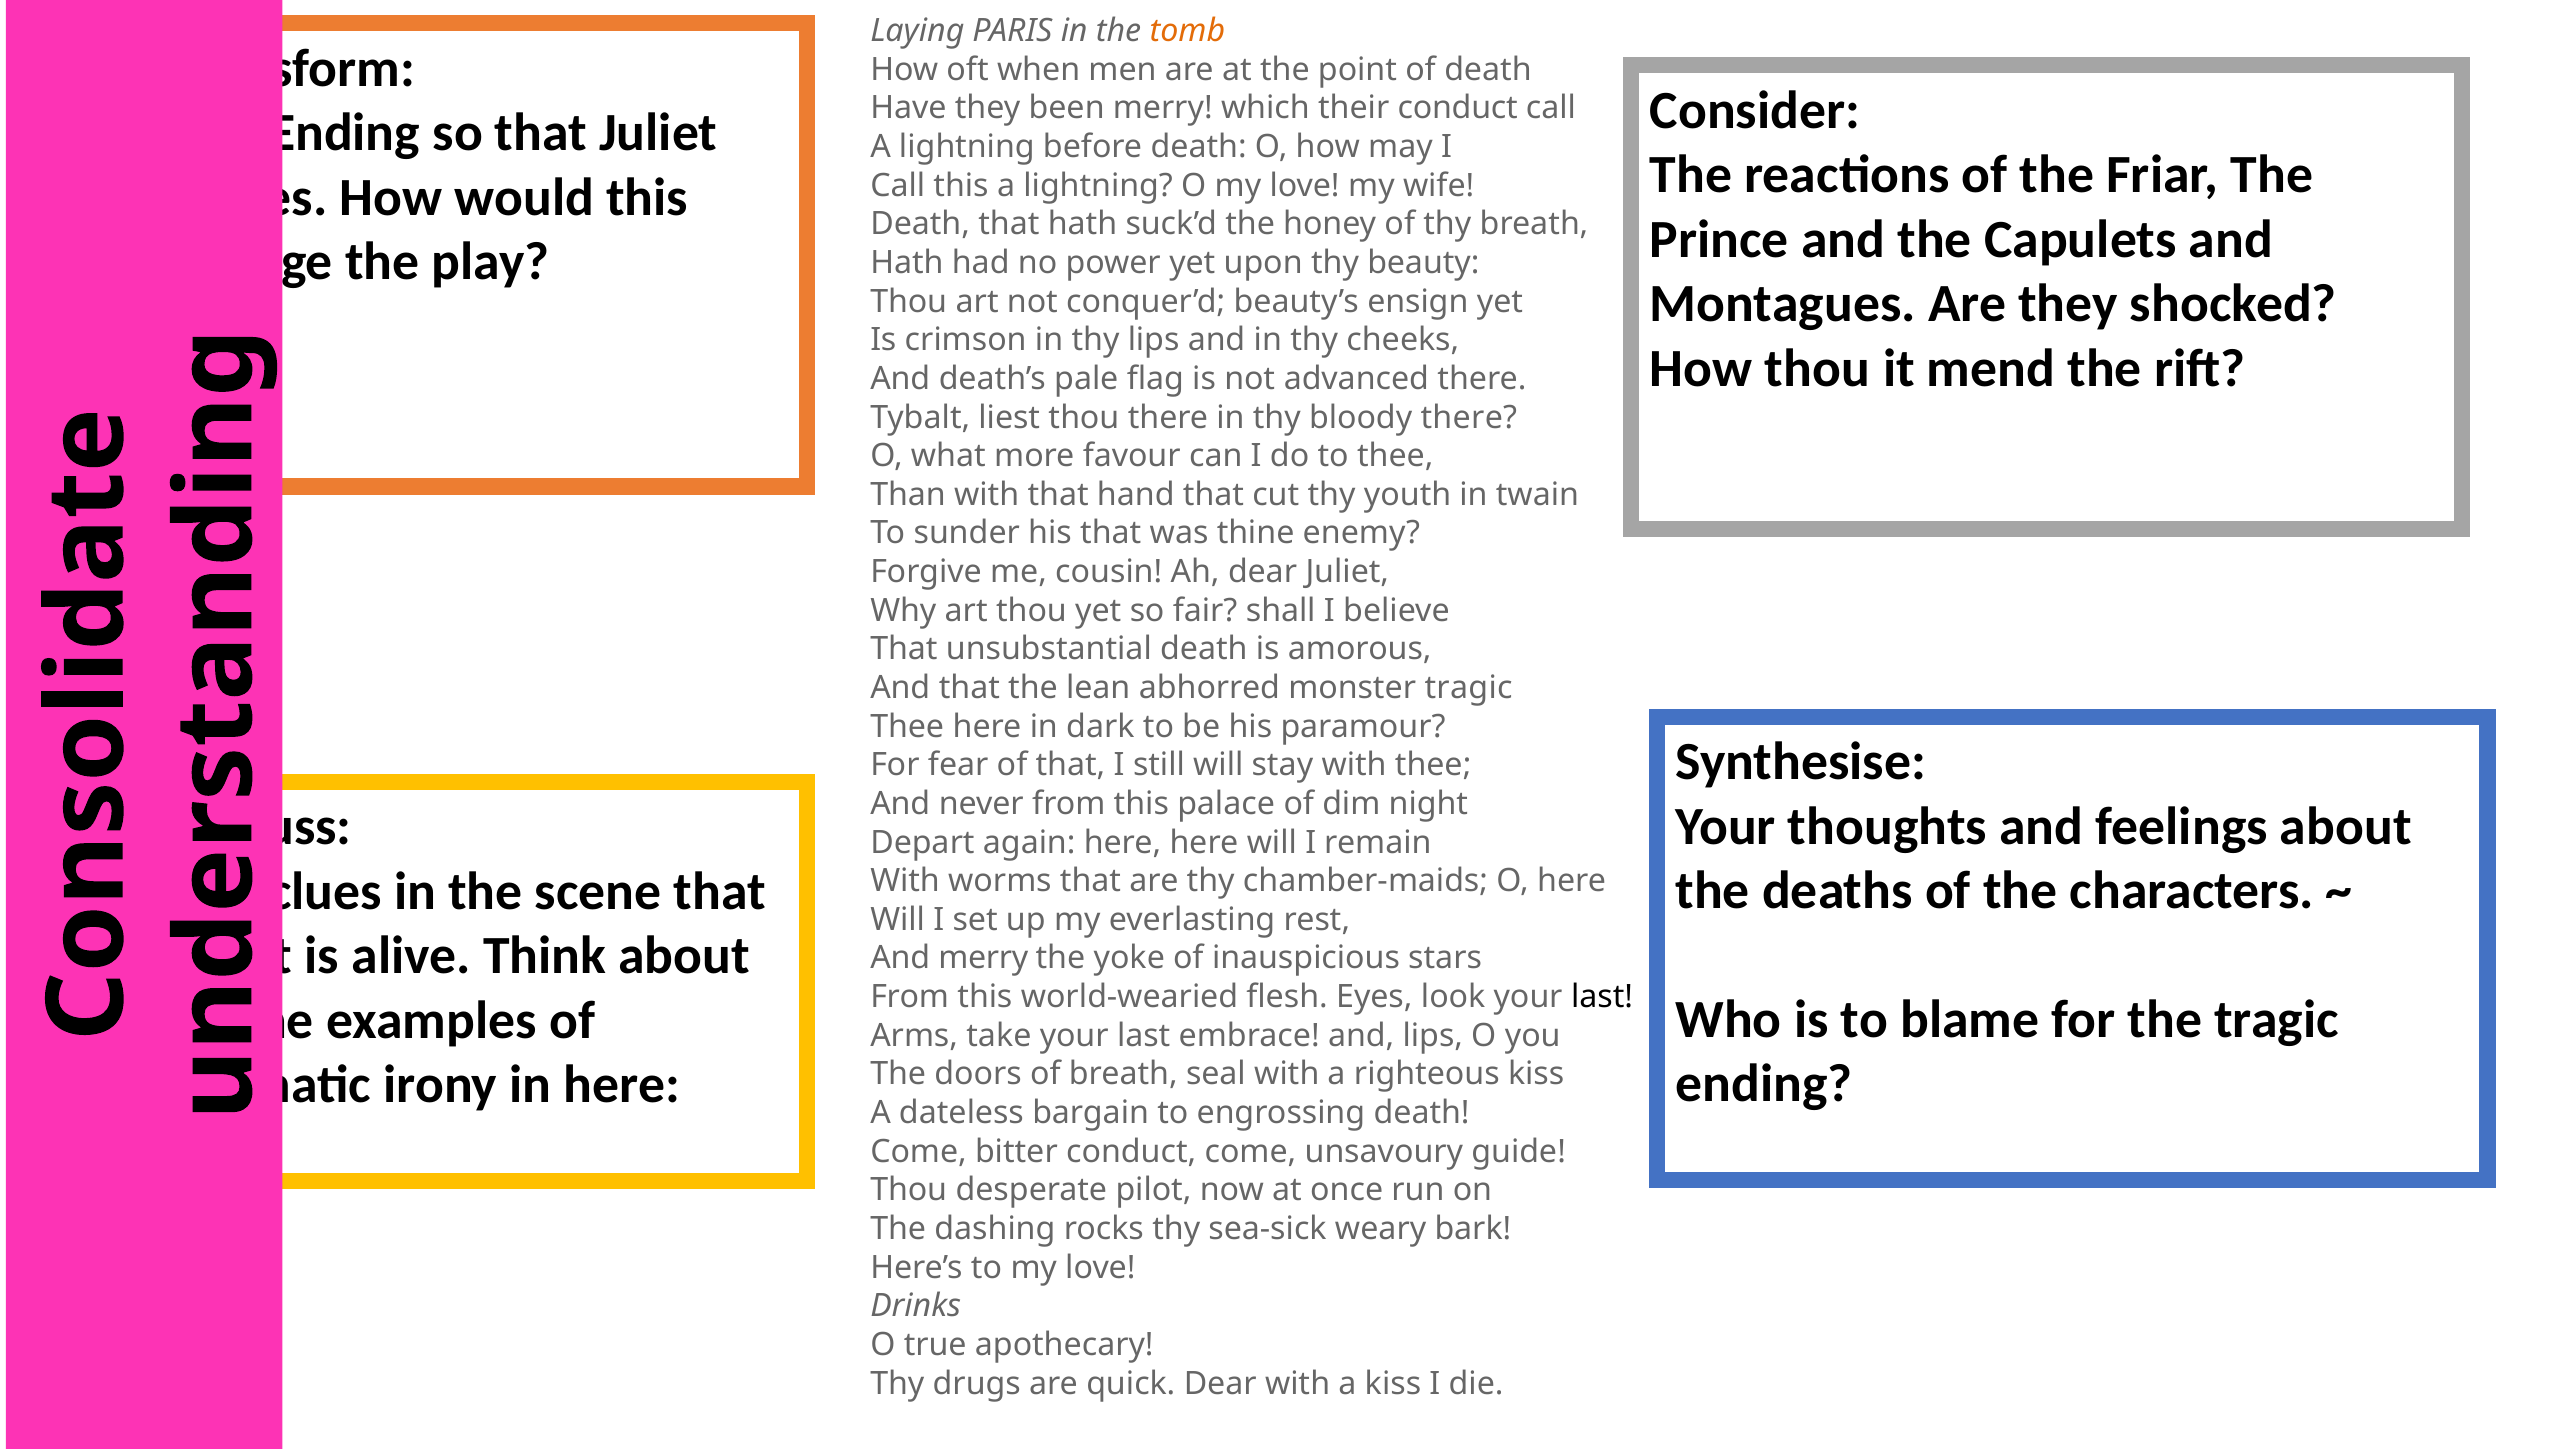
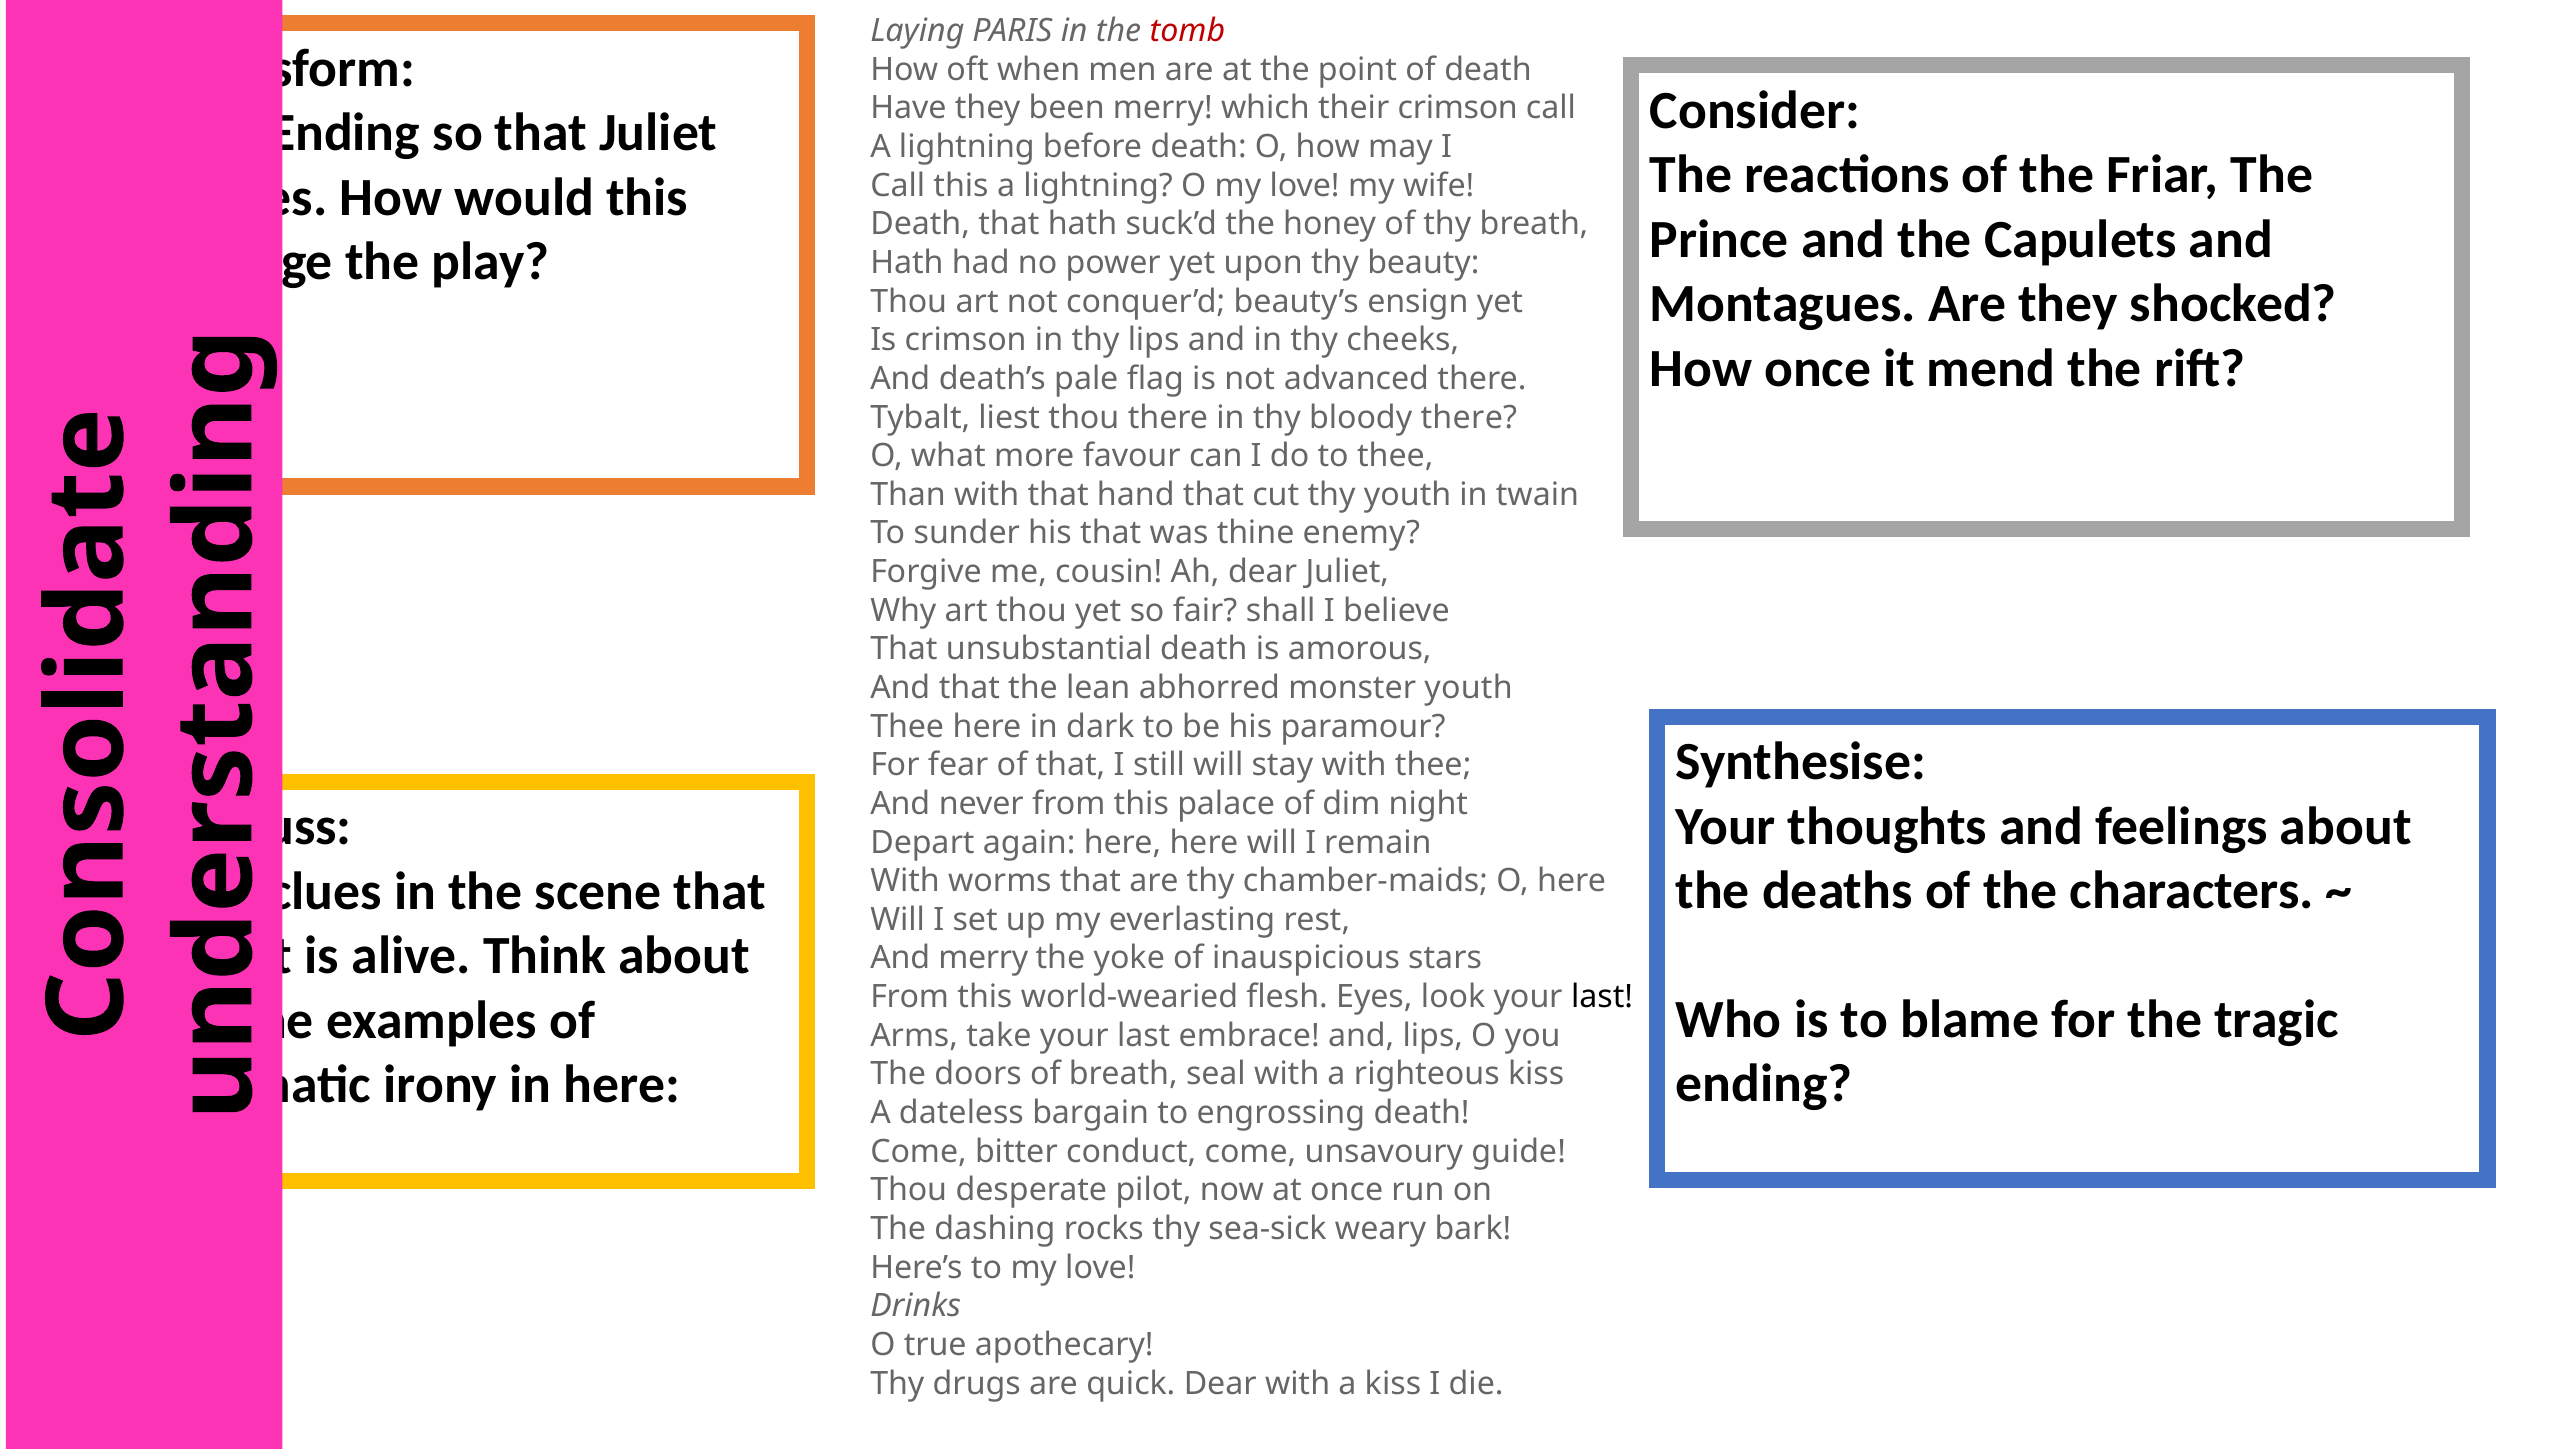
tomb colour: orange -> red
their conduct: conduct -> crimson
How thou: thou -> once
monster tragic: tragic -> youth
